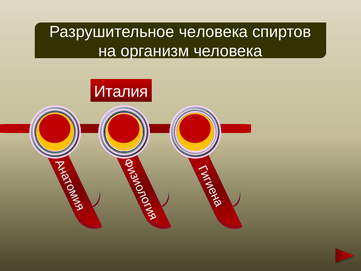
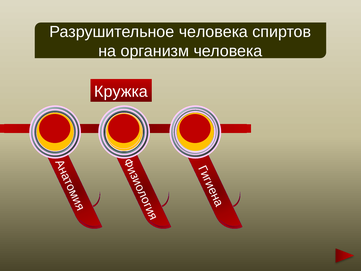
Италия: Италия -> Кружка
